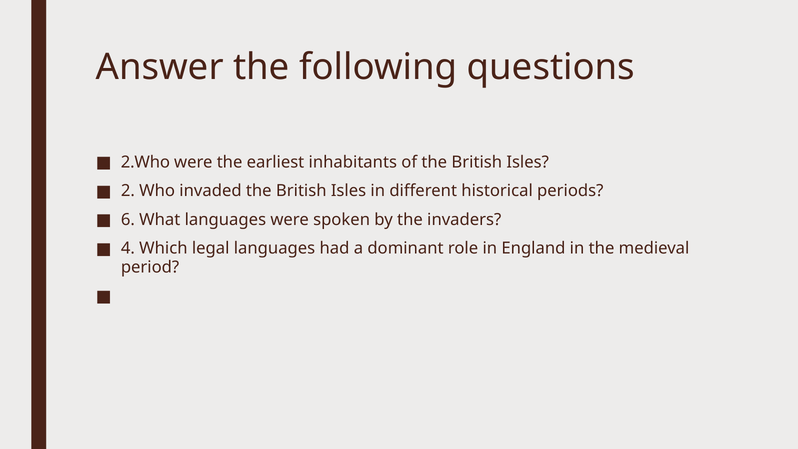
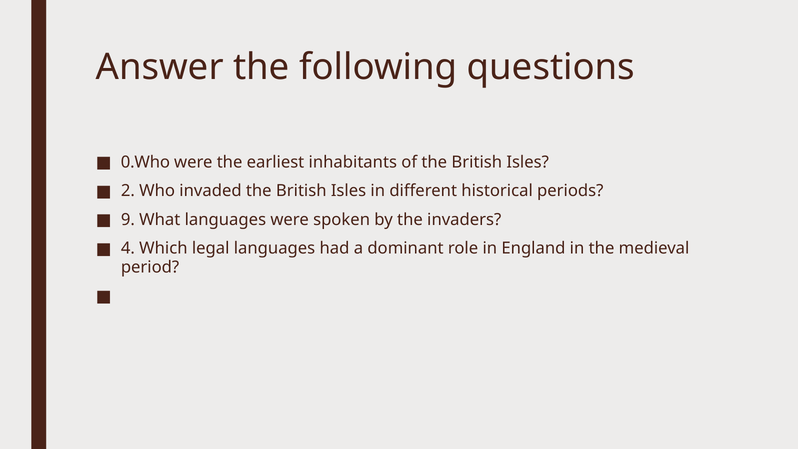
2.Who: 2.Who -> 0.Who
6: 6 -> 9
